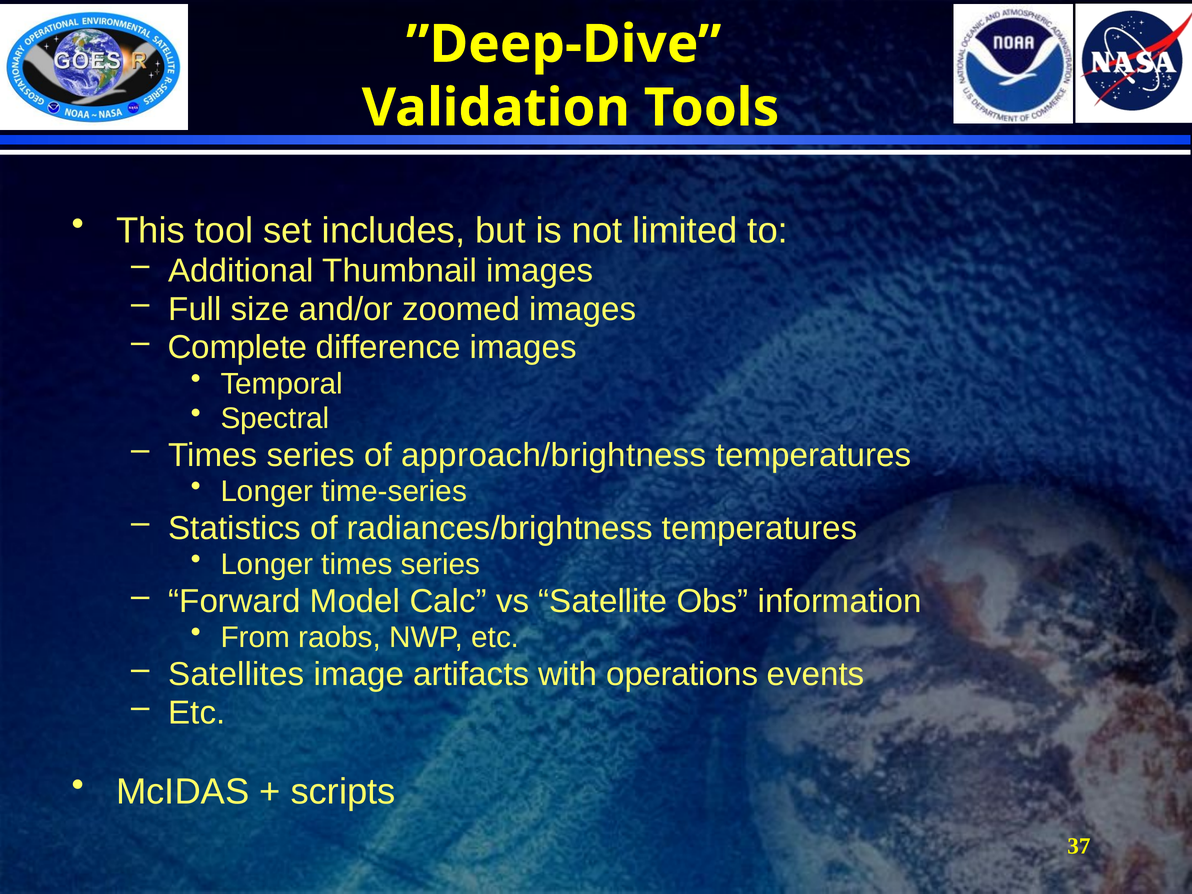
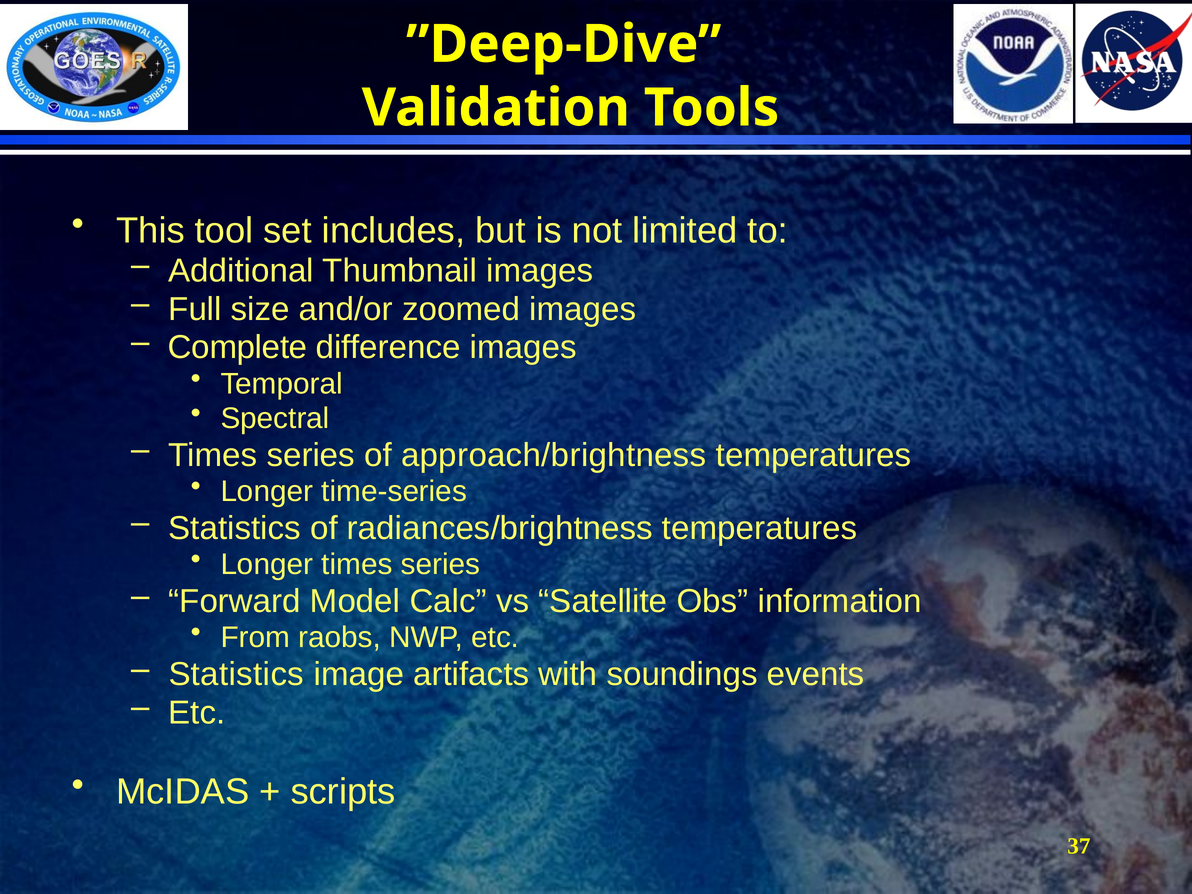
Satellites at (236, 674): Satellites -> Statistics
operations: operations -> soundings
